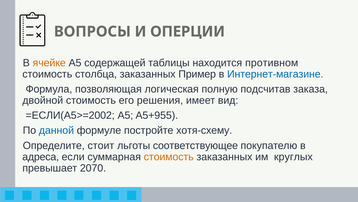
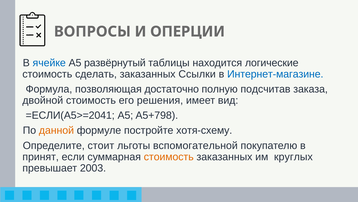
ячейке colour: orange -> blue
содержащей: содержащей -> развёрнутый
противном: противном -> логические
столбца: столбца -> сделать
Пример: Пример -> Ссылки
логическая: логическая -> достаточно
=ЕСЛИ(А5>=2002: =ЕСЛИ(А5>=2002 -> =ЕСЛИ(А5>=2041
A5+955: A5+955 -> A5+798
данной colour: blue -> orange
соответствующее: соответствующее -> вспомогательной
адреса: адреса -> принят
2070: 2070 -> 2003
